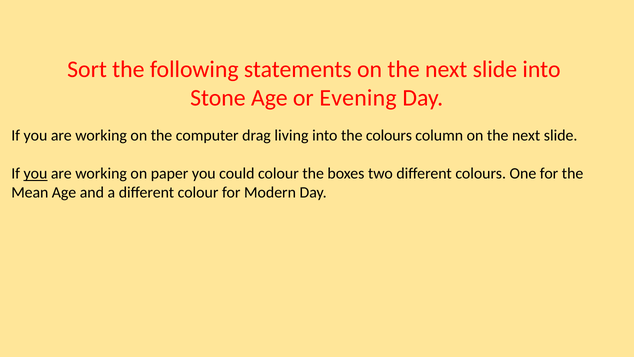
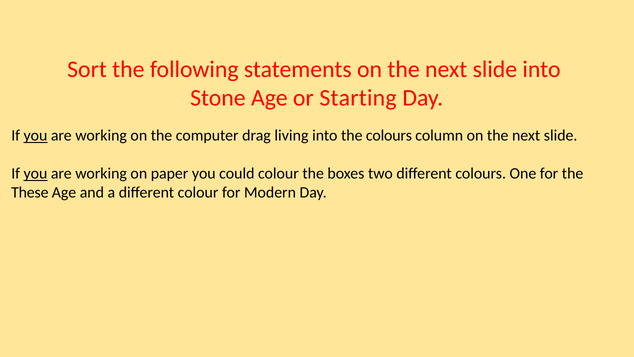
Evening: Evening -> Starting
you at (35, 135) underline: none -> present
Mean: Mean -> These
